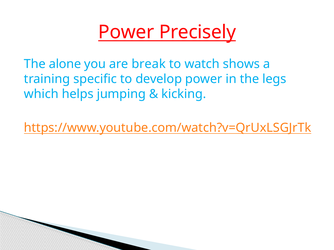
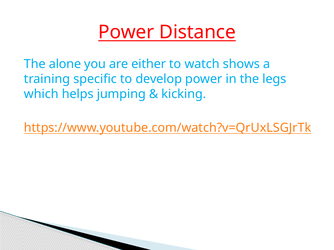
Precisely: Precisely -> Distance
break: break -> either
